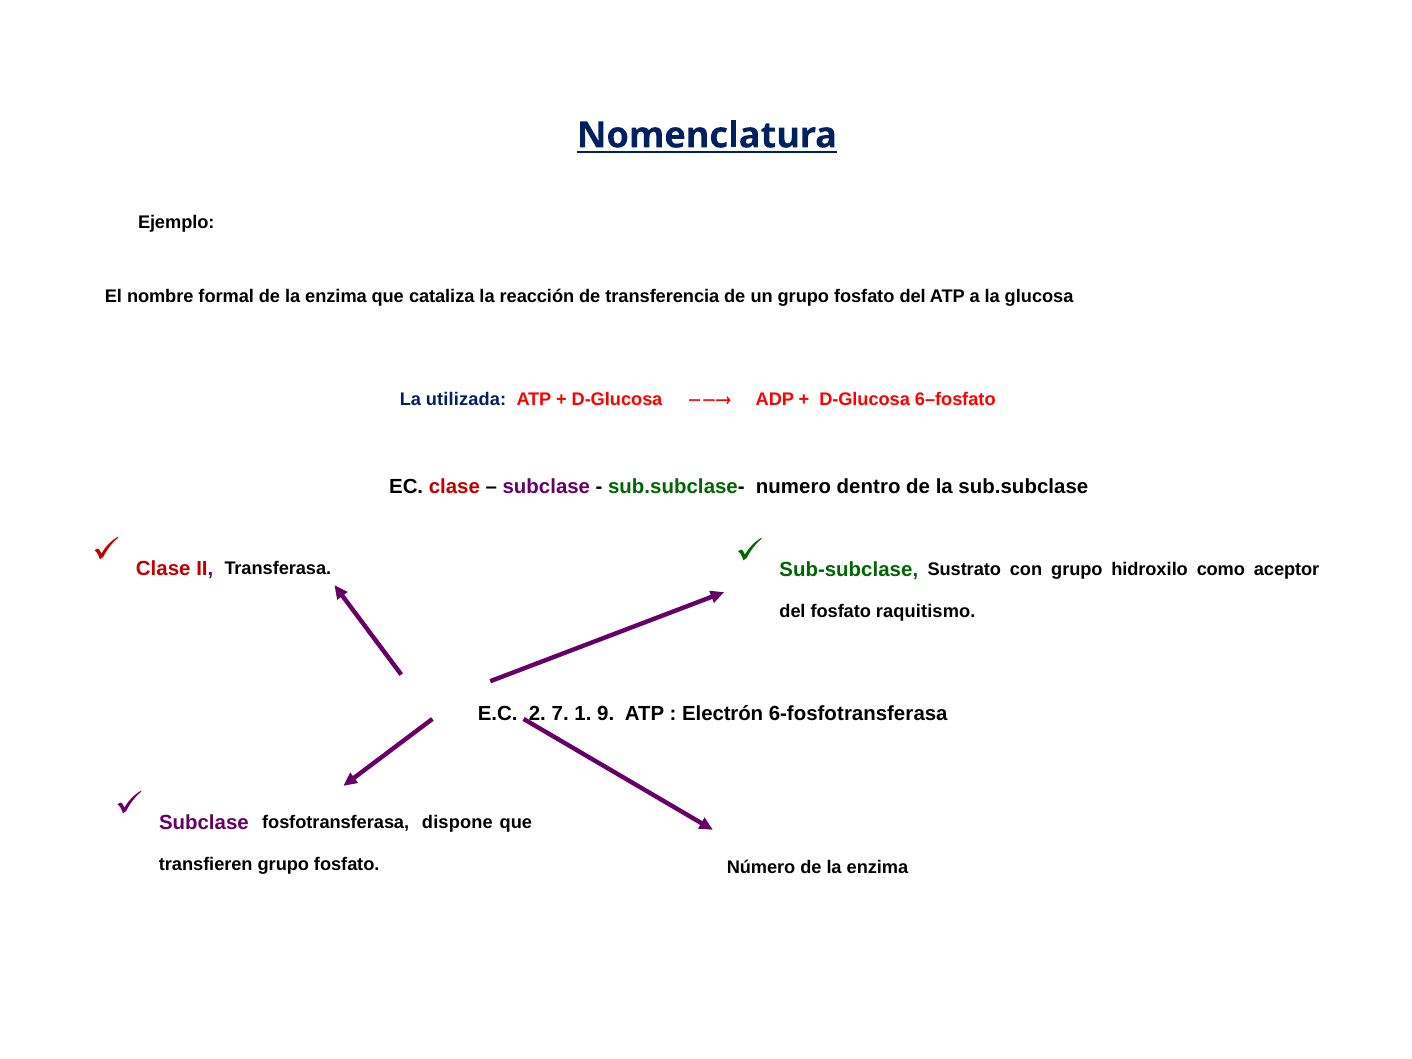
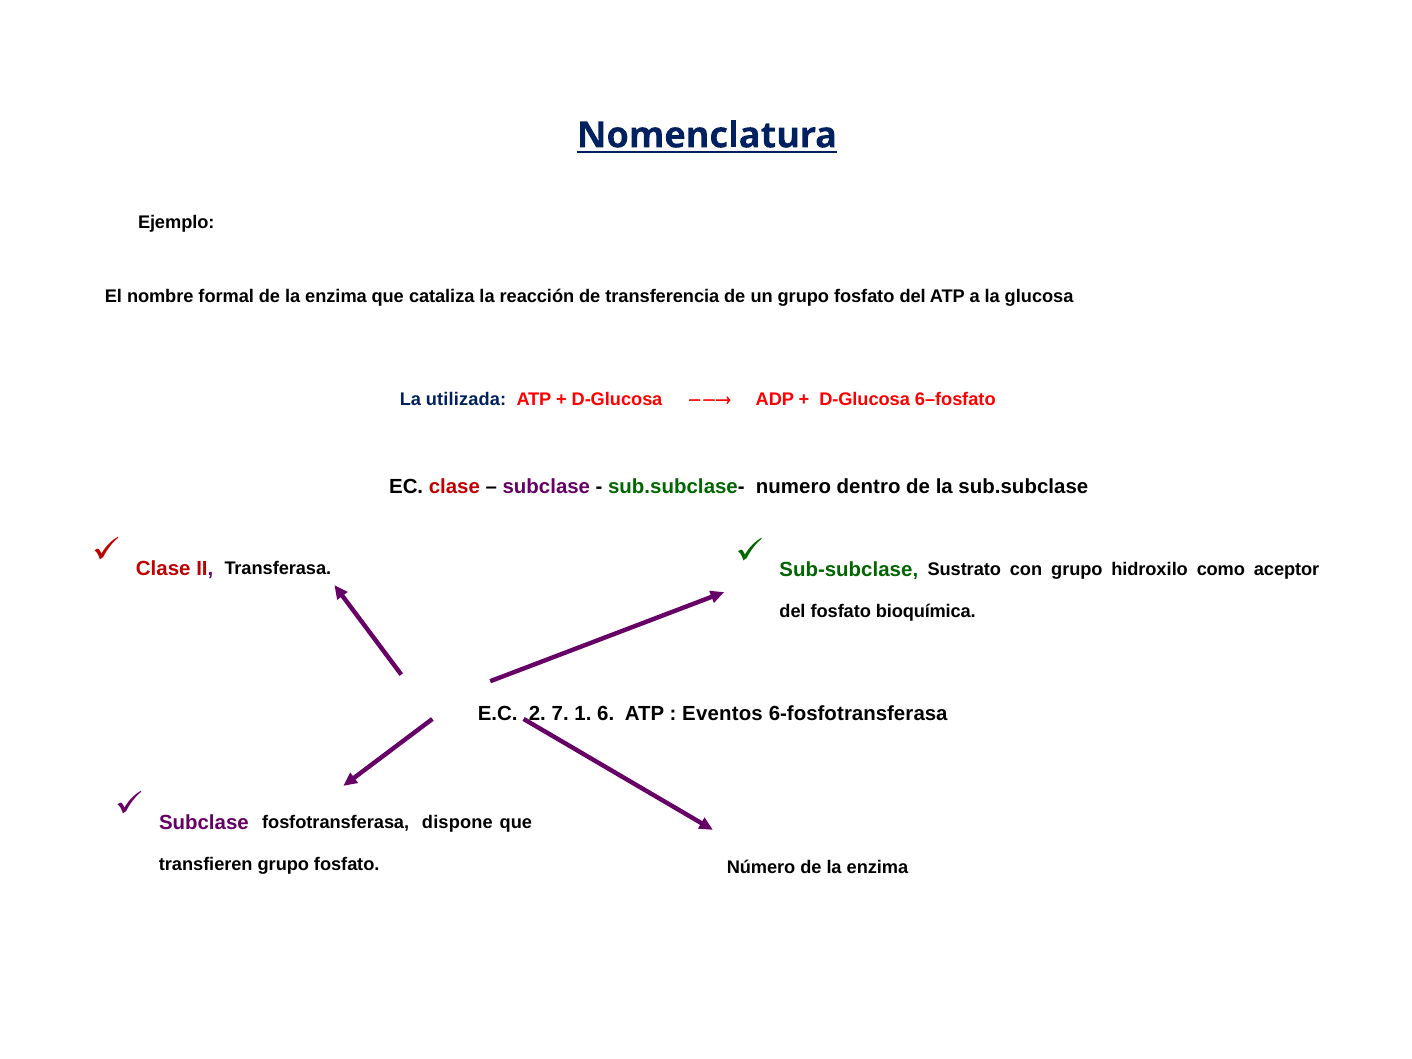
raquitismo: raquitismo -> bioquímica
9: 9 -> 6
Electrón: Electrón -> Eventos
